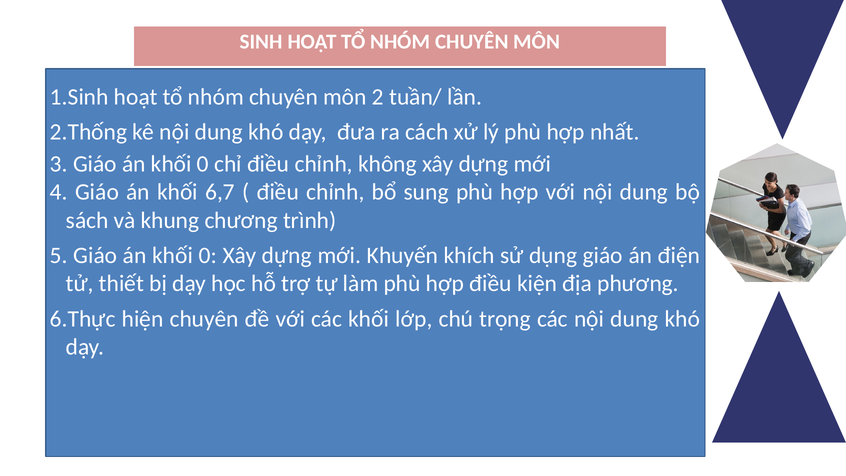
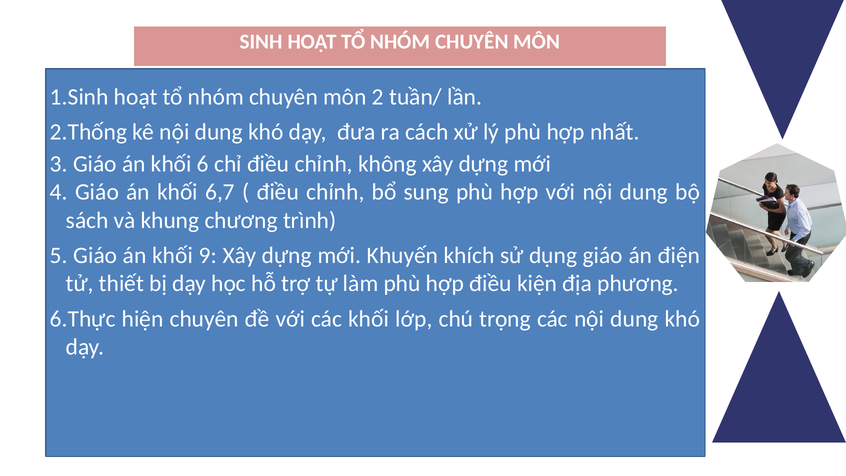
0 at (203, 164): 0 -> 6
0 at (208, 255): 0 -> 9
